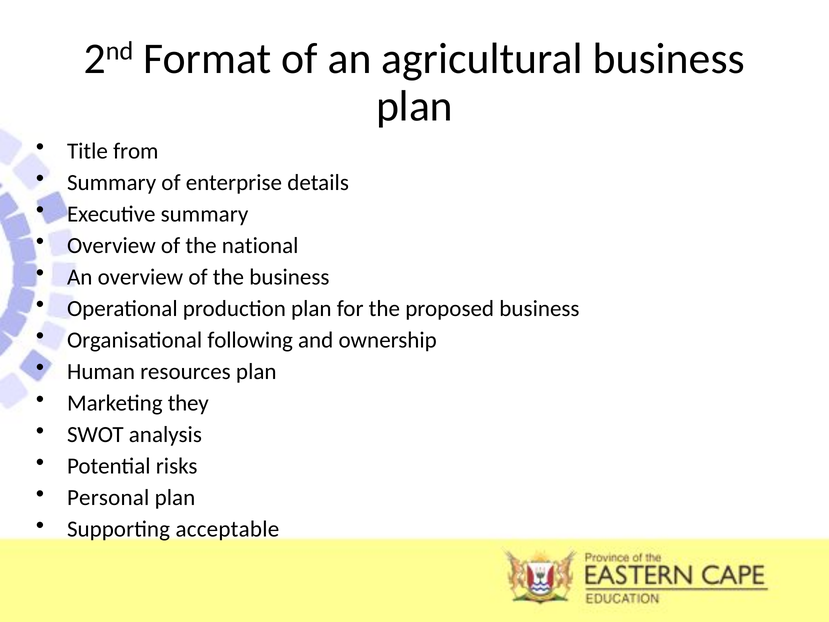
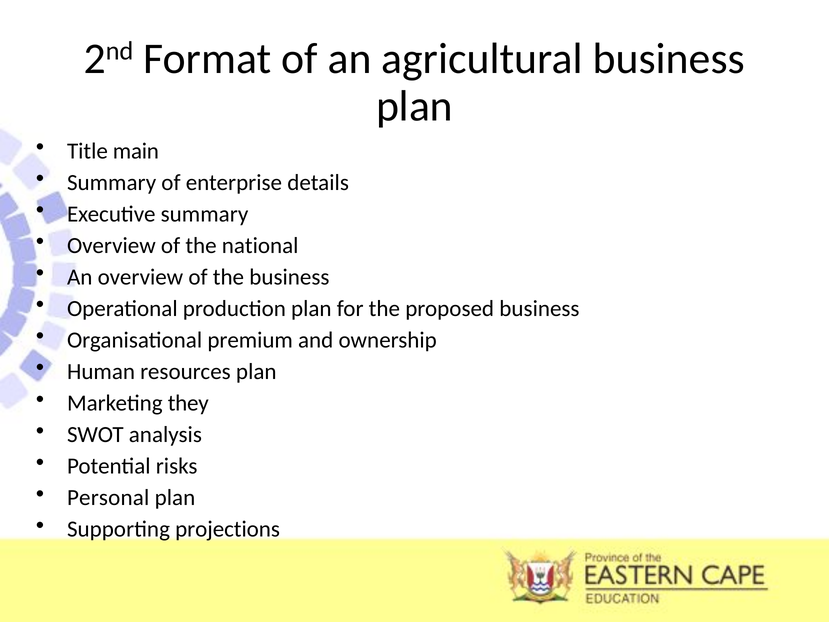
from: from -> main
following: following -> premium
acceptable: acceptable -> projections
